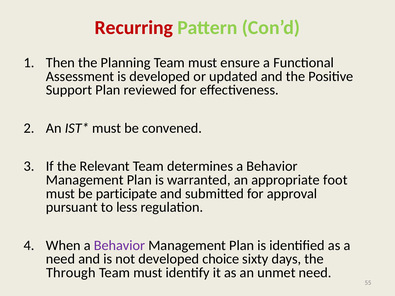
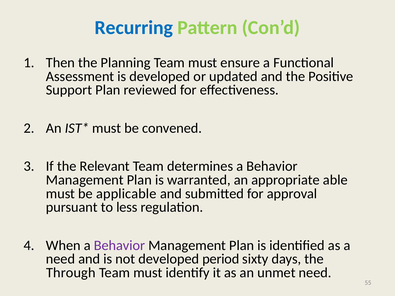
Recurring colour: red -> blue
foot: foot -> able
participate: participate -> applicable
choice: choice -> period
